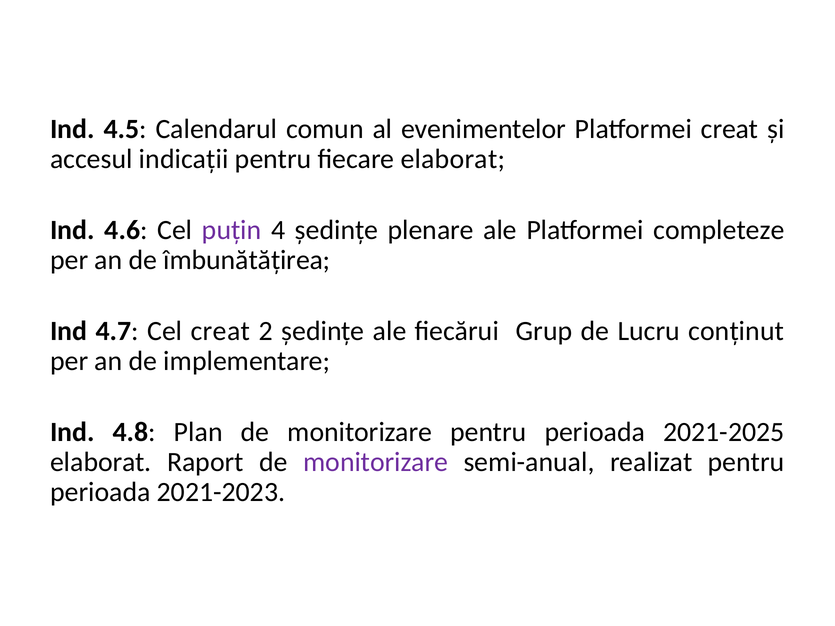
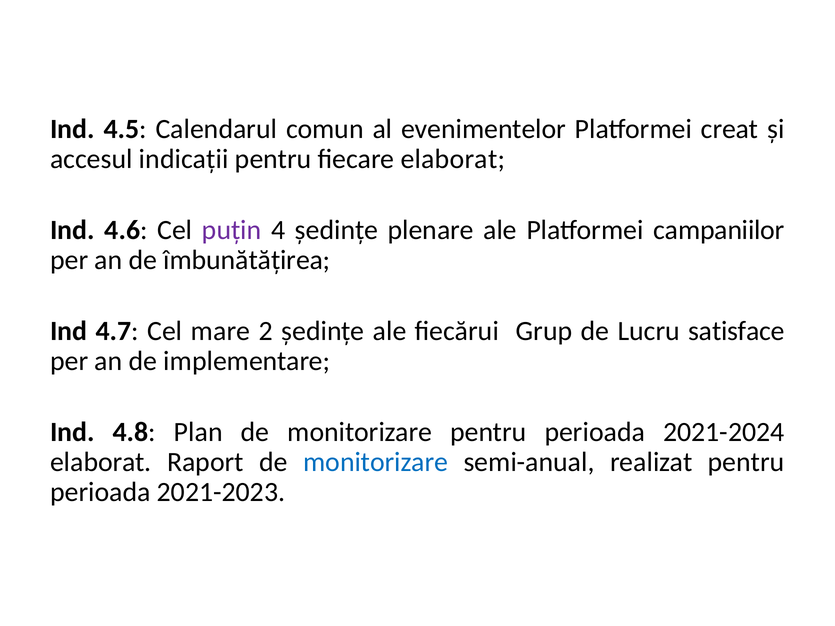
completeze: completeze -> campaniilor
Cel creat: creat -> mare
conținut: conținut -> satisface
2021-2025: 2021-2025 -> 2021-2024
monitorizare at (376, 462) colour: purple -> blue
